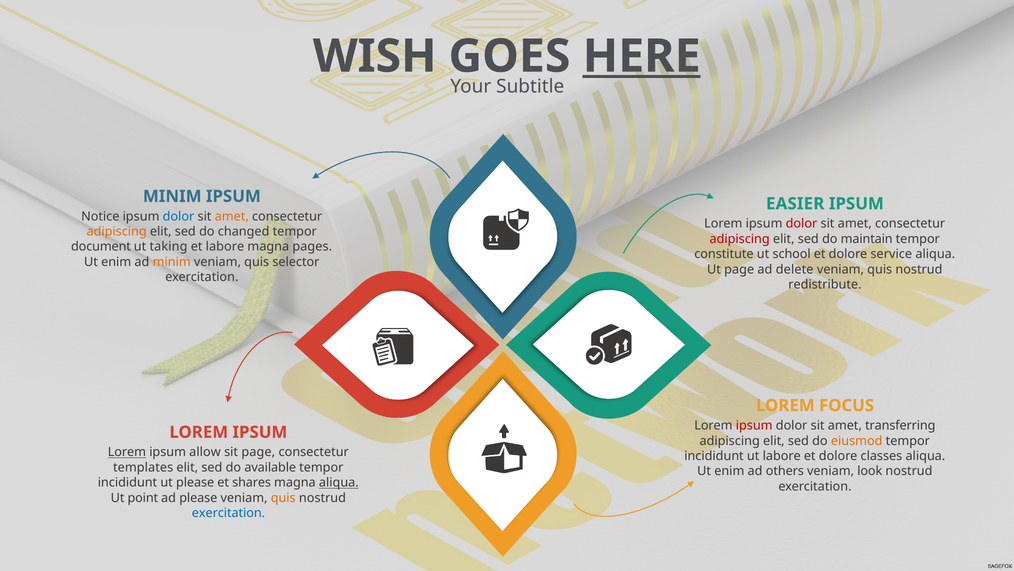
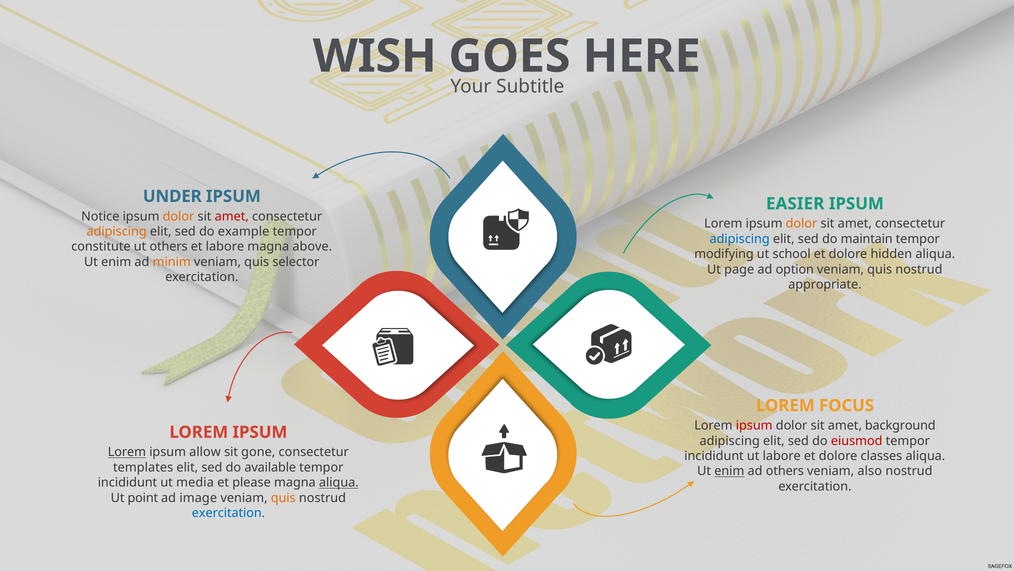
HERE underline: present -> none
MINIM at (172, 196): MINIM -> UNDER
dolor at (178, 216) colour: blue -> orange
amet at (232, 216) colour: orange -> red
dolor at (801, 223) colour: red -> orange
changed: changed -> example
adipiscing at (740, 239) colour: red -> blue
document: document -> constitute
ut taking: taking -> others
pages: pages -> above
constitute: constitute -> modifying
service: service -> hidden
delete: delete -> option
redistribute: redistribute -> appropriate
transferring: transferring -> background
eiusmod colour: orange -> red
sit page: page -> gone
enim at (729, 471) underline: none -> present
look: look -> also
ut please: please -> media
shares: shares -> please
ad please: please -> image
